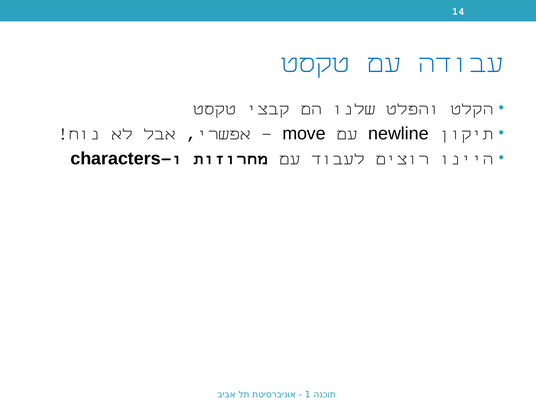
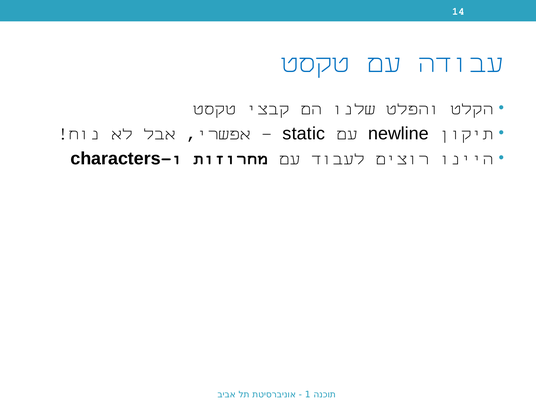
move: move -> static
